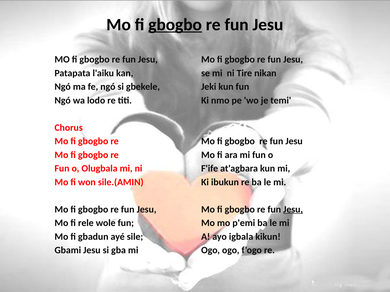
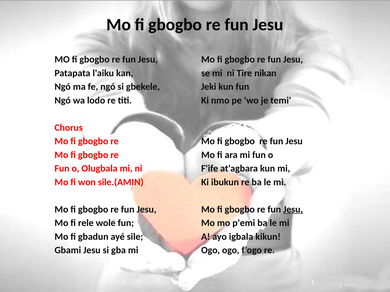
gbogbo at (175, 25) underline: present -> none
